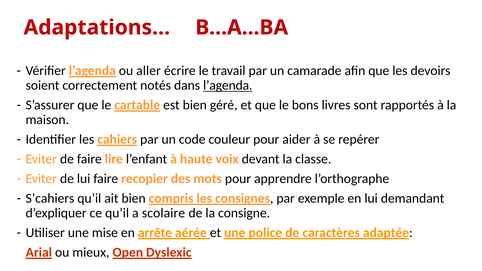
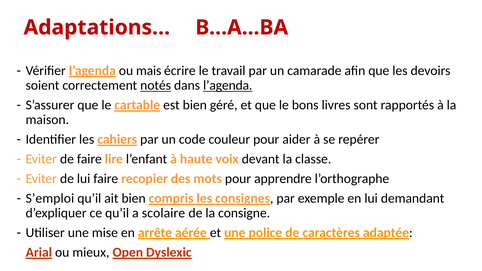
aller: aller -> mais
notés underline: none -> present
S’cahiers: S’cahiers -> S’emploi
